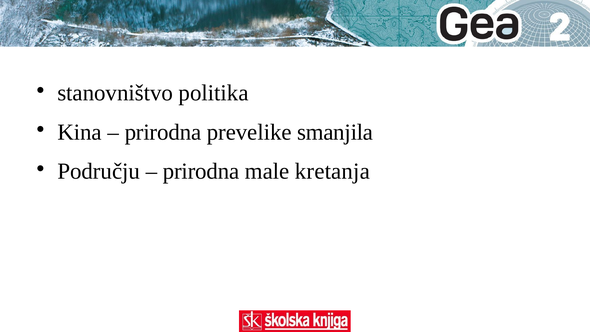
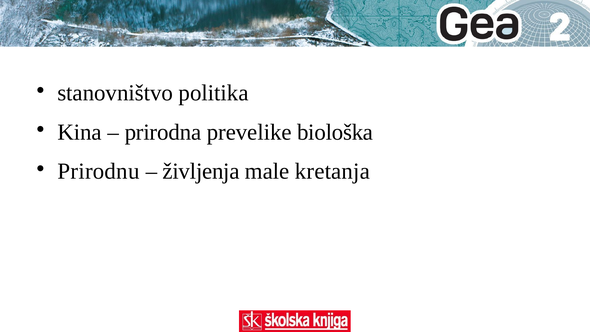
smanjila: smanjila -> biološka
Području: Području -> Prirodnu
prirodna at (201, 171): prirodna -> življenja
